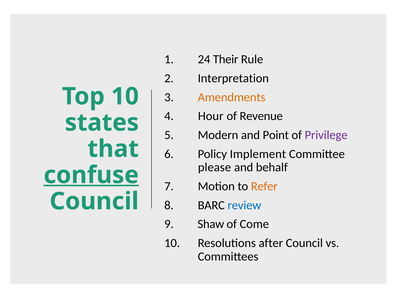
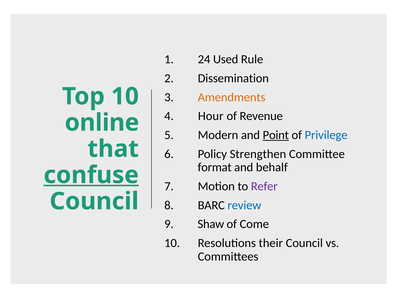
Their: Their -> Used
Interpretation: Interpretation -> Dissemination
states: states -> online
Point underline: none -> present
Privilege colour: purple -> blue
Implement: Implement -> Strengthen
please: please -> format
Refer colour: orange -> purple
after: after -> their
